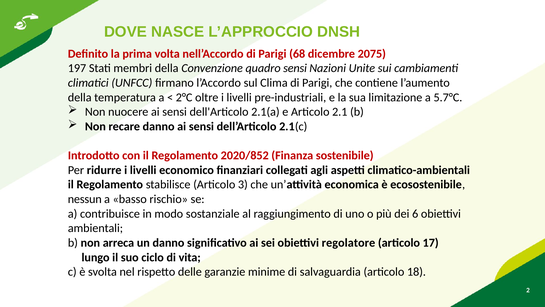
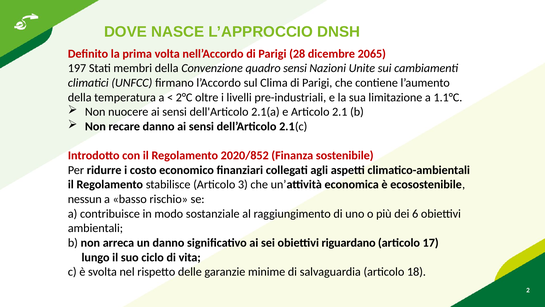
68: 68 -> 28
2075: 2075 -> 2065
5.7°C: 5.7°C -> 1.1°C
ridurre i livelli: livelli -> costo
regolatore: regolatore -> riguardano
